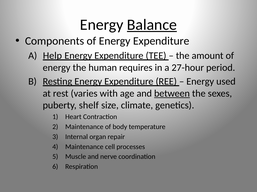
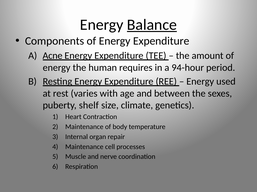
Help: Help -> Acne
27-hour: 27-hour -> 94-hour
between underline: present -> none
